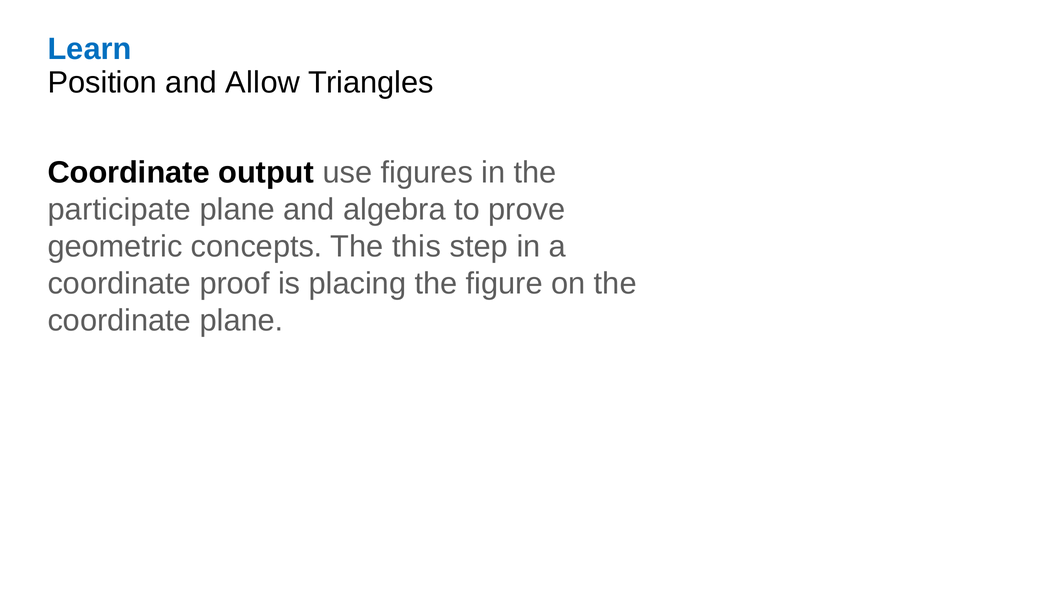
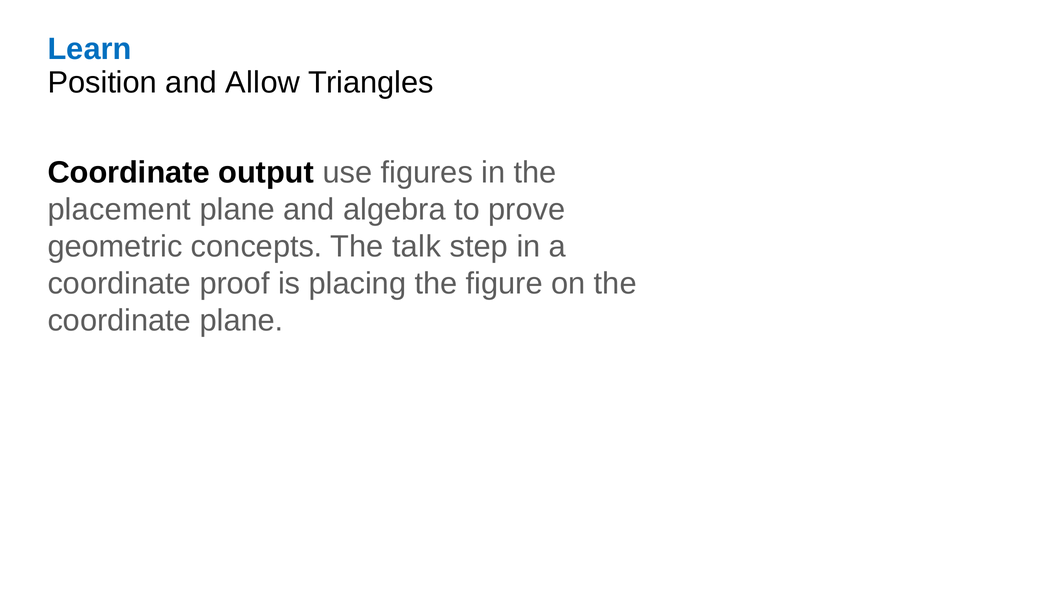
participate: participate -> placement
this: this -> talk
